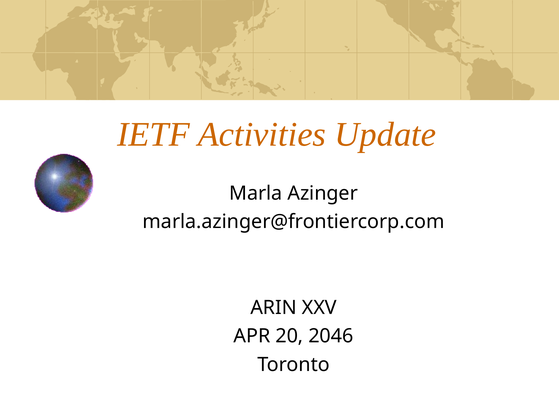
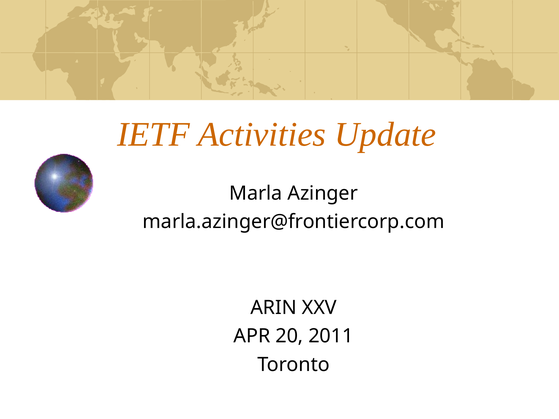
2046: 2046 -> 2011
